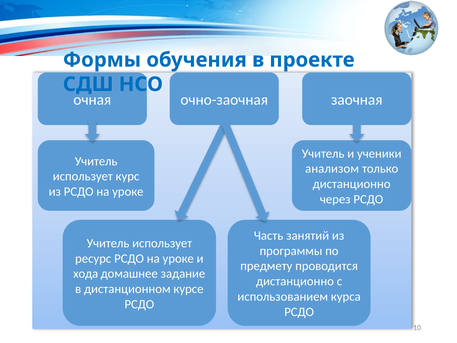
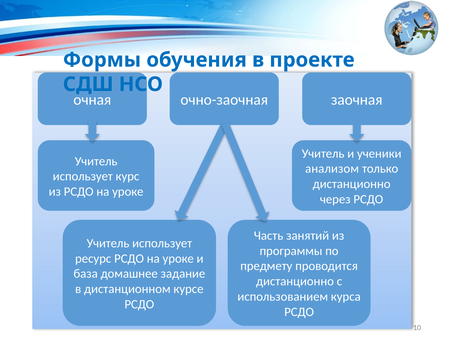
хода: хода -> база
